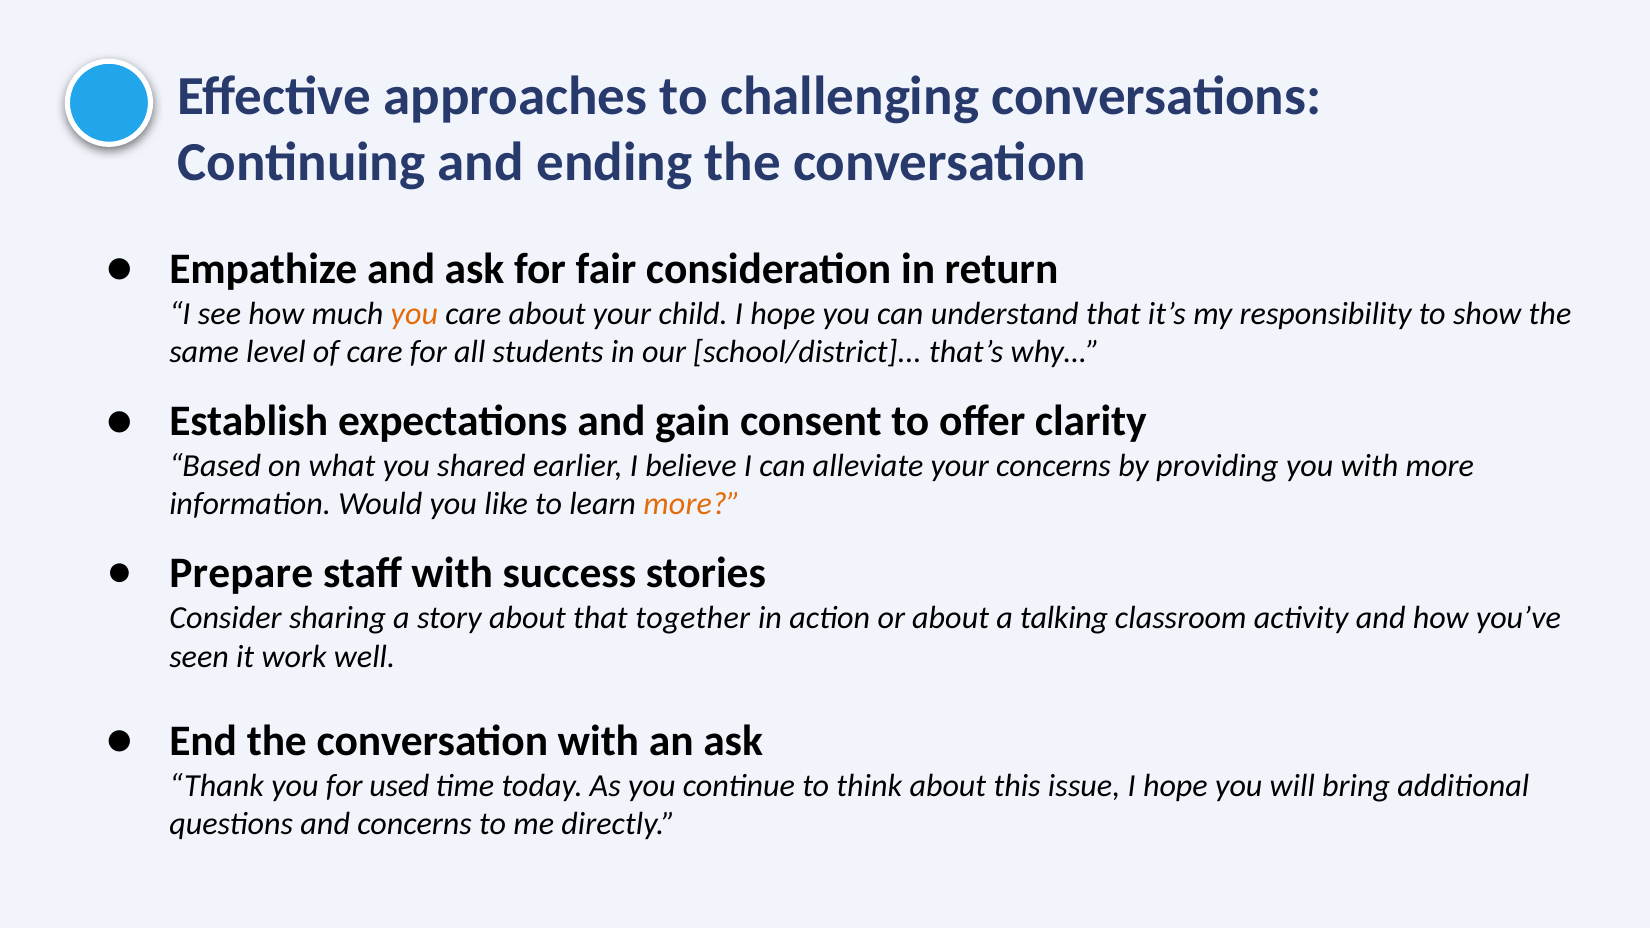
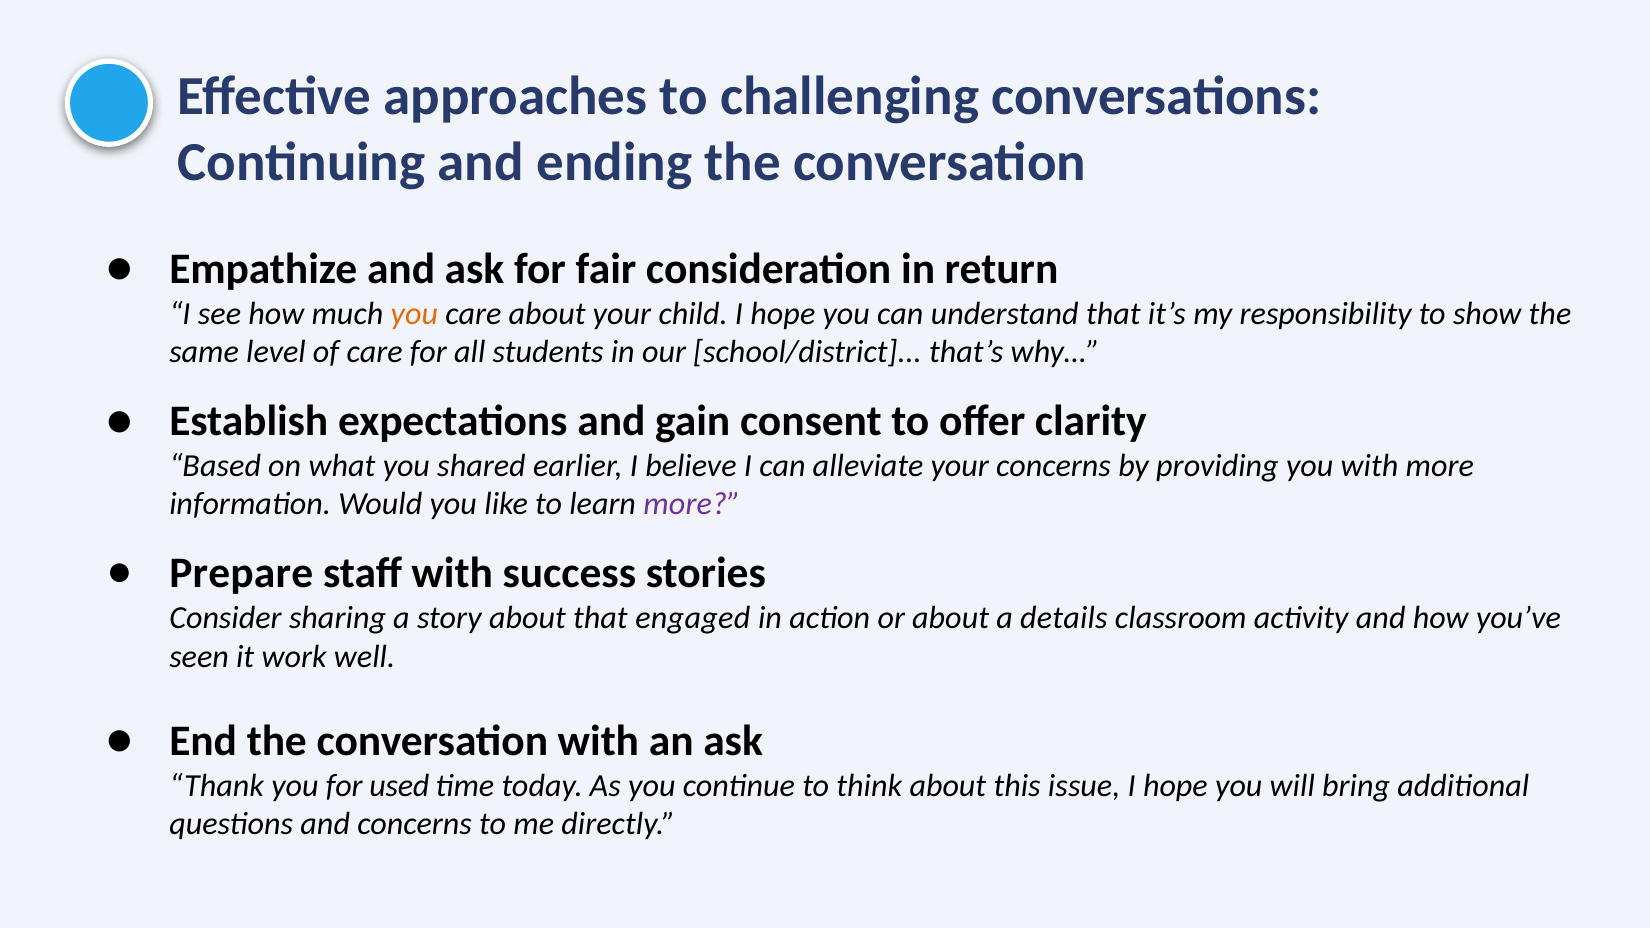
more at (692, 504) colour: orange -> purple
together: together -> engaged
talking: talking -> details
